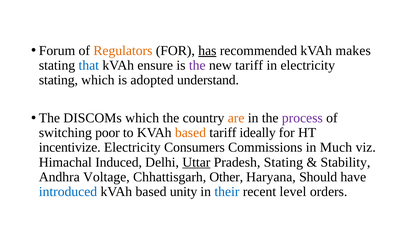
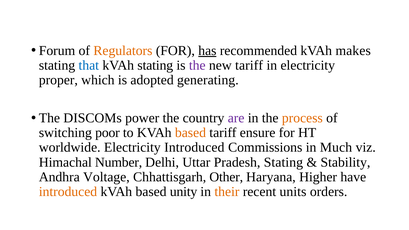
kVAh ensure: ensure -> stating
stating at (58, 80): stating -> proper
understand: understand -> generating
DISCOMs which: which -> power
are colour: orange -> purple
process colour: purple -> orange
ideally: ideally -> ensure
incentivize: incentivize -> worldwide
Electricity Consumers: Consumers -> Introduced
Induced: Induced -> Number
Uttar underline: present -> none
Should: Should -> Higher
introduced at (68, 192) colour: blue -> orange
their colour: blue -> orange
level: level -> units
